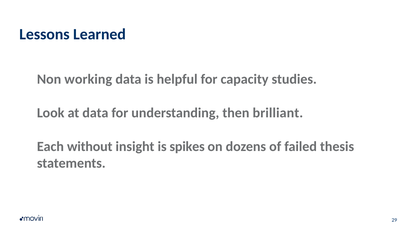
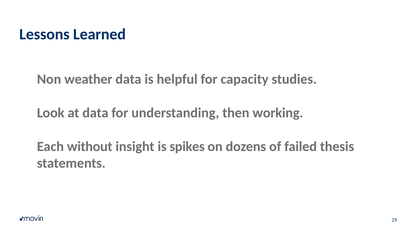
working: working -> weather
brilliant: brilliant -> working
